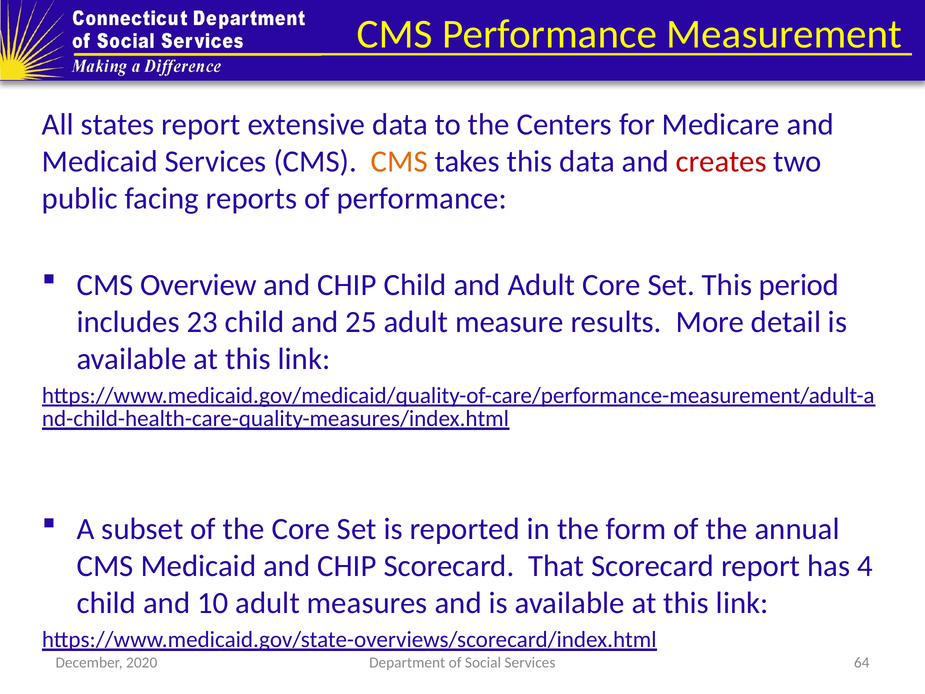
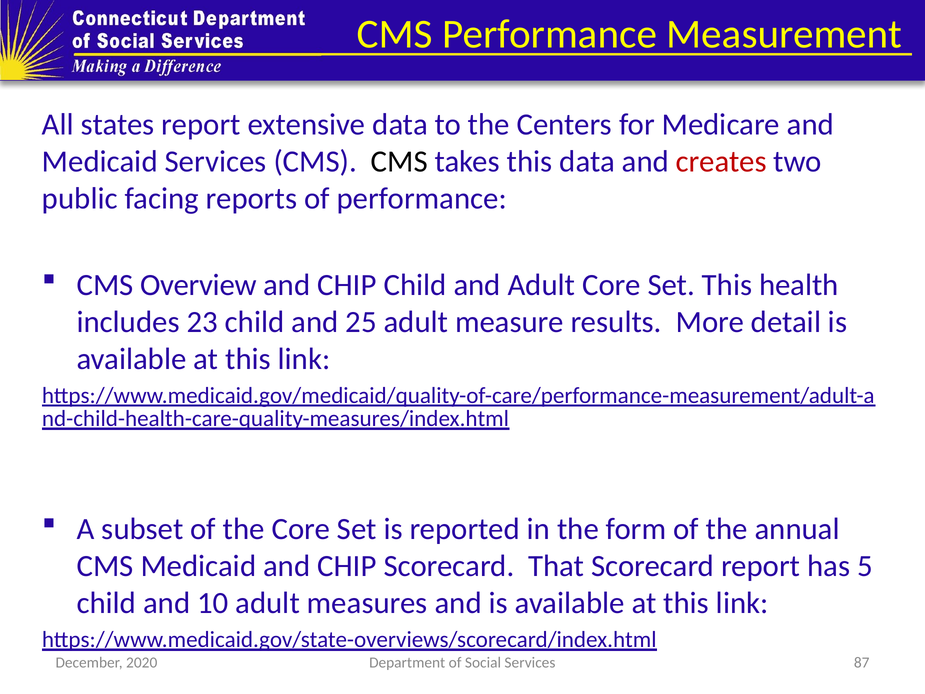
CMS at (399, 161) colour: orange -> black
period: period -> health
4: 4 -> 5
64: 64 -> 87
